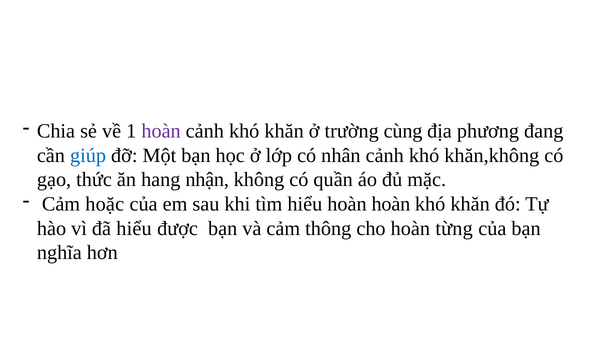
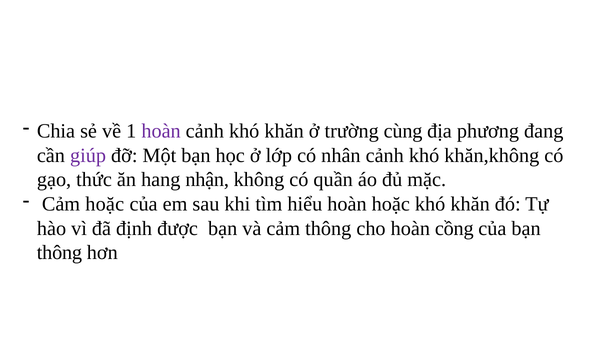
giúp colour: blue -> purple
hoàn hoàn: hoàn -> hoặc
đã hiểu: hiểu -> định
từng: từng -> cồng
nghĩa at (59, 252): nghĩa -> thông
